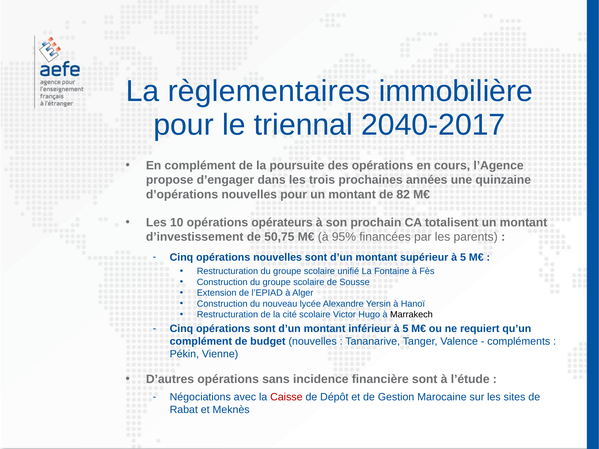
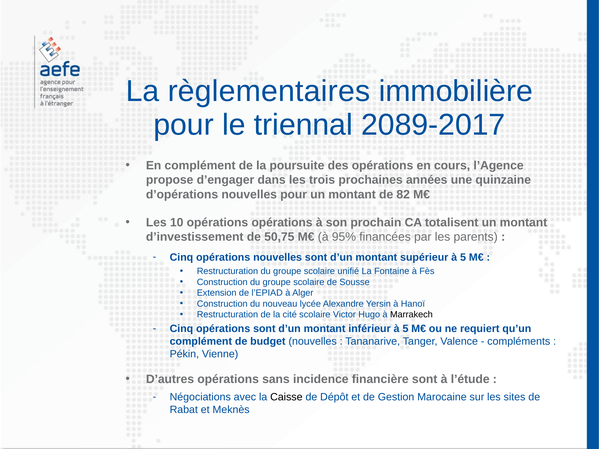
2040-2017: 2040-2017 -> 2089-2017
opérations opérateurs: opérateurs -> opérations
Caisse colour: red -> black
